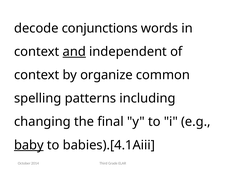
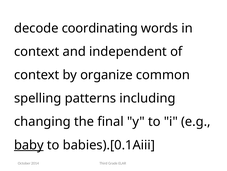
conjunctions: conjunctions -> coordinating
and underline: present -> none
babies).[4.1Aiii: babies).[4.1Aiii -> babies).[0.1Aiii
